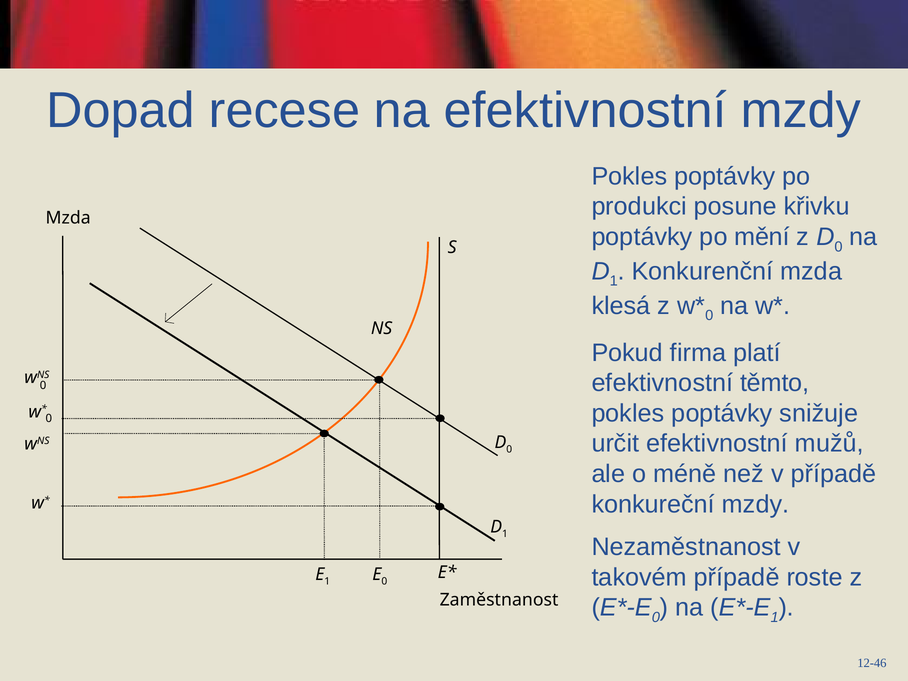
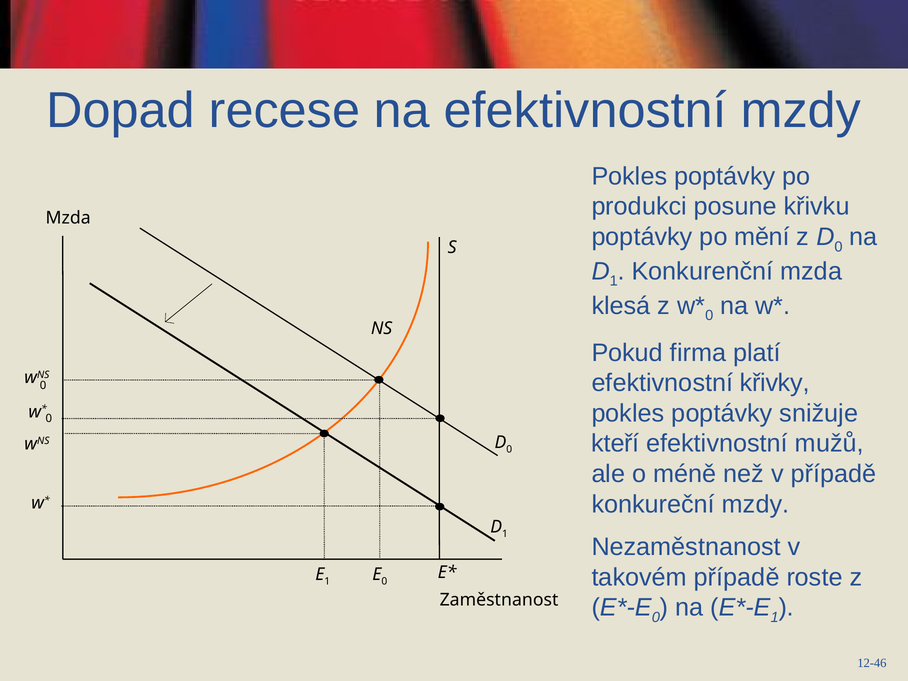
těmto: těmto -> křivky
určit: určit -> kteří
